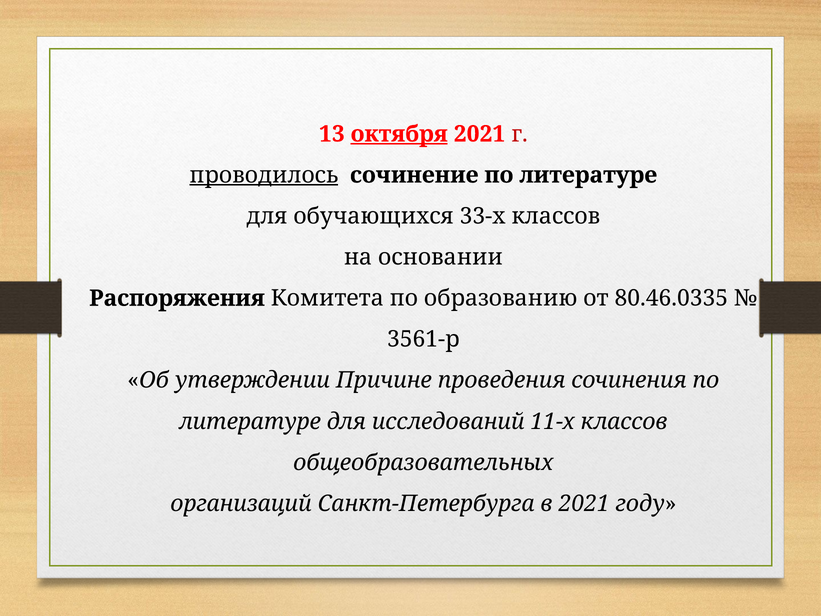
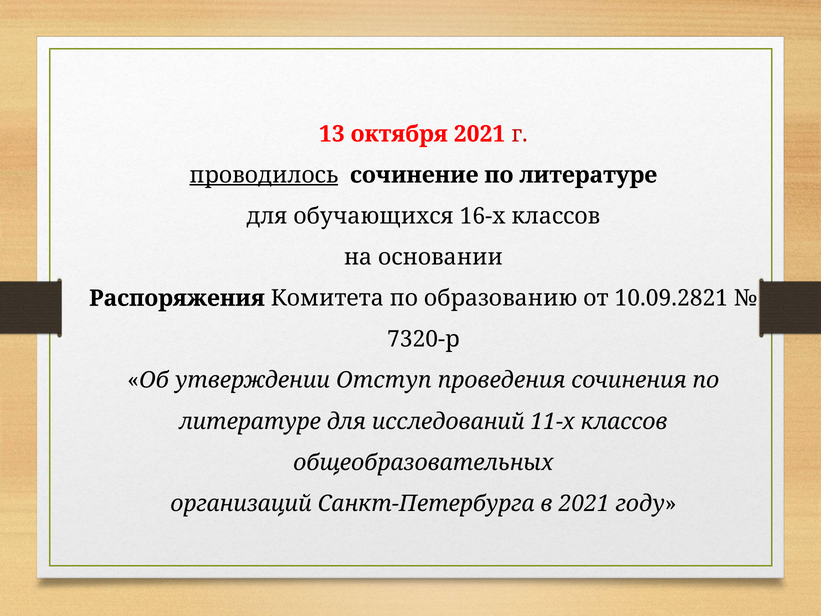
октября underline: present -> none
33-х: 33-х -> 16-х
80.46.0335: 80.46.0335 -> 10.09.2821
3561-р: 3561-р -> 7320-р
Причине: Причине -> Отступ
